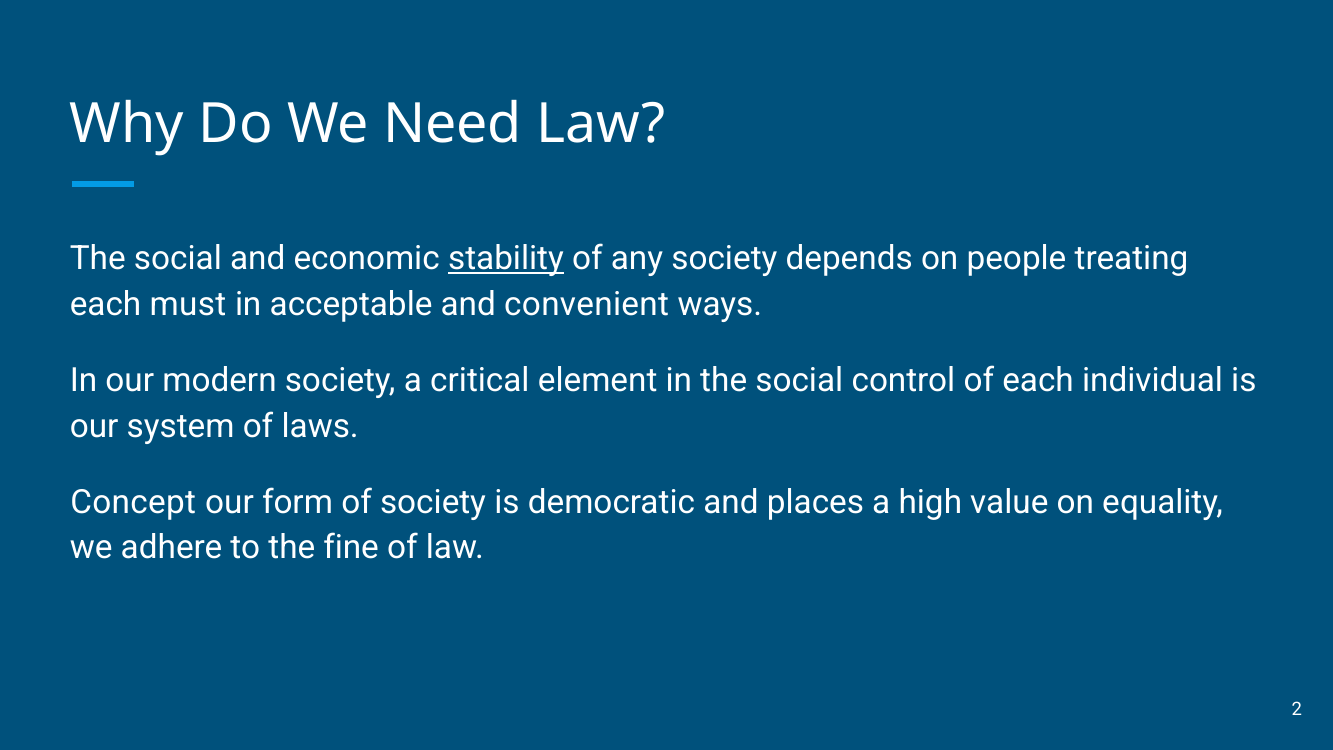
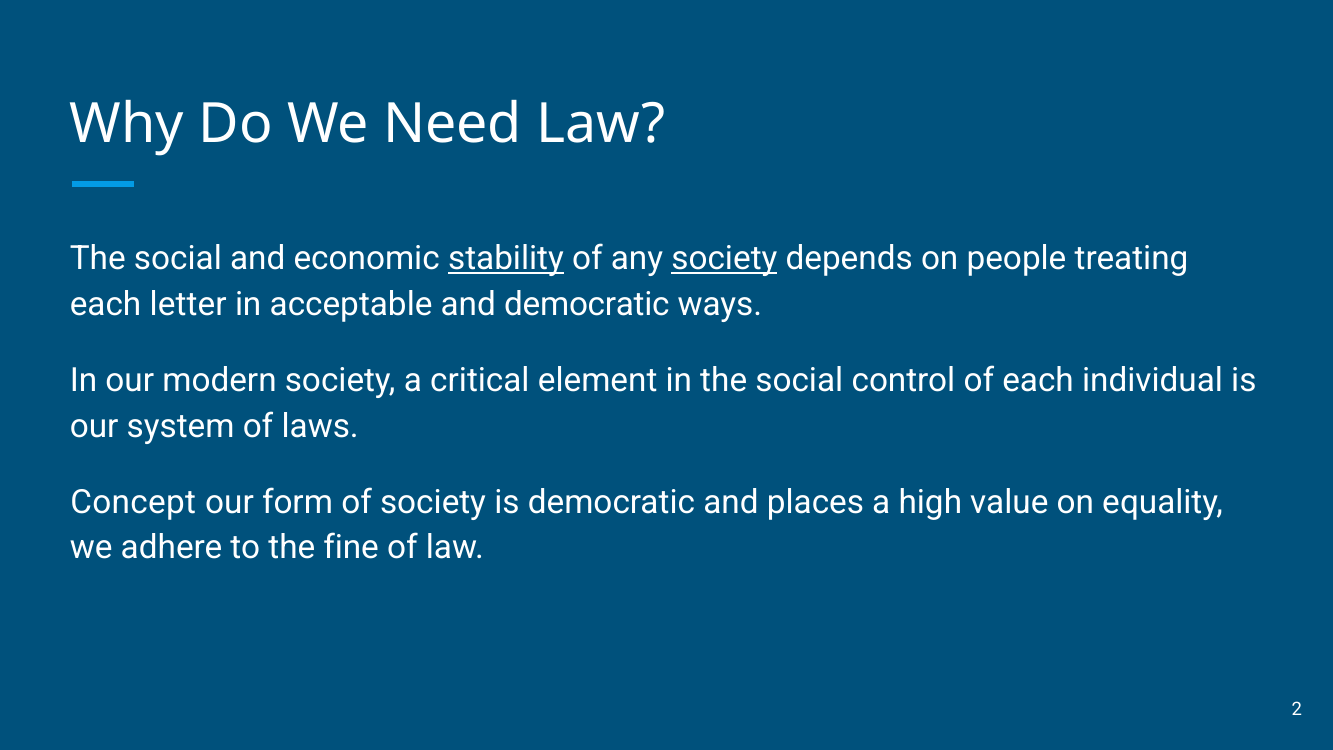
society at (724, 259) underline: none -> present
must: must -> letter
and convenient: convenient -> democratic
